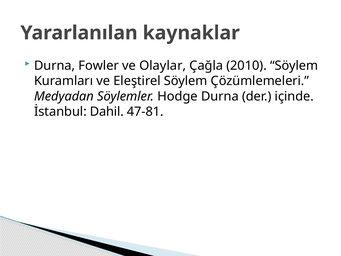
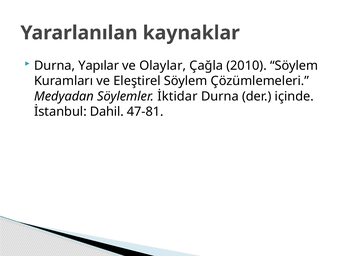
Fowler: Fowler -> Yapılar
Hodge: Hodge -> İktidar
